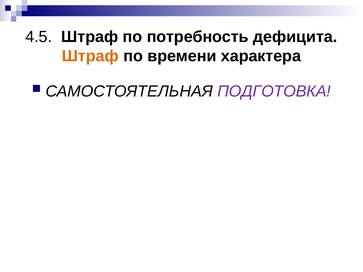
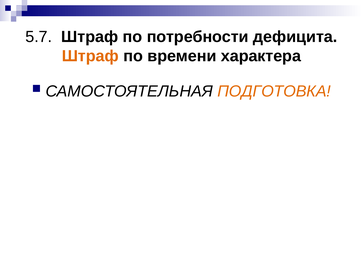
4.5: 4.5 -> 5.7
потребность: потребность -> потребности
ПОДГОТОВКА colour: purple -> orange
